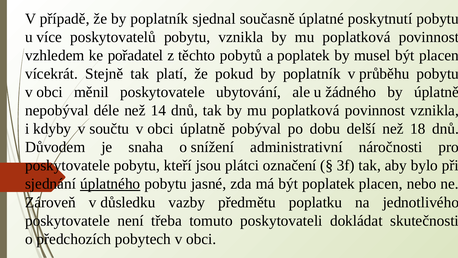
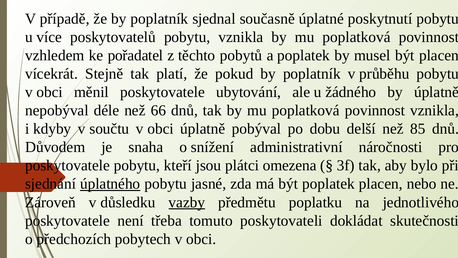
14: 14 -> 66
18: 18 -> 85
označení: označení -> omezena
vazby underline: none -> present
